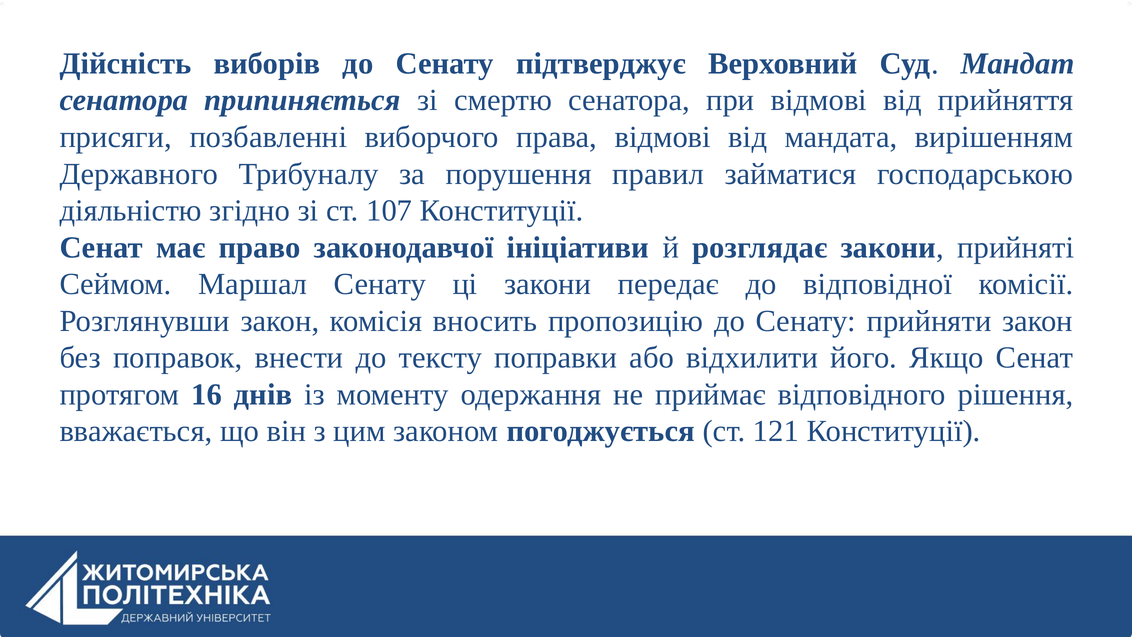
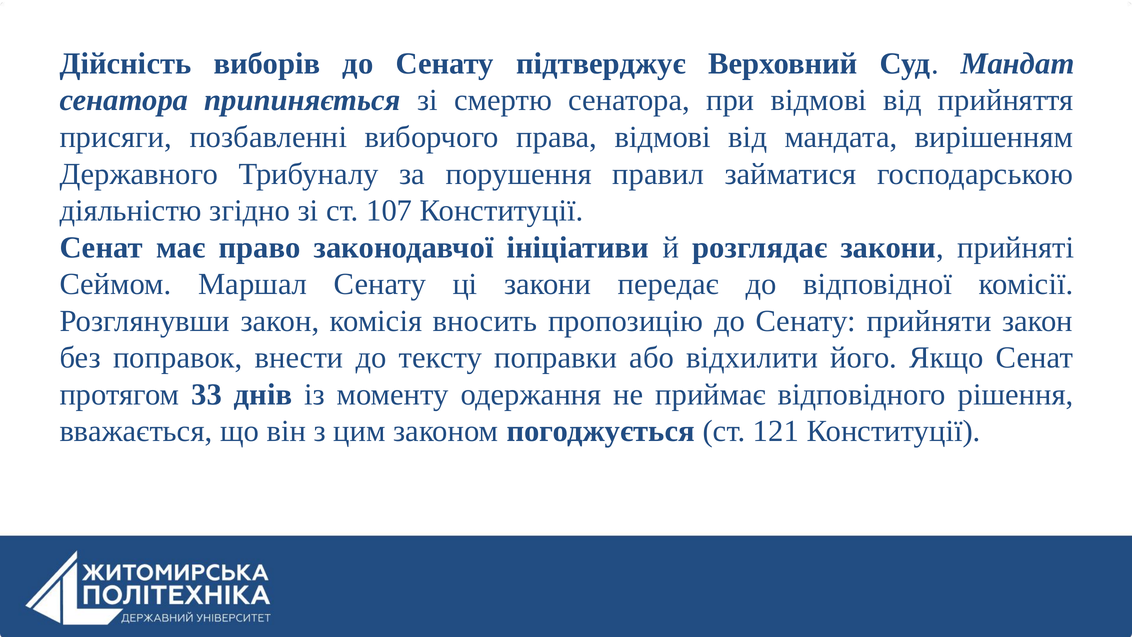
16: 16 -> 33
